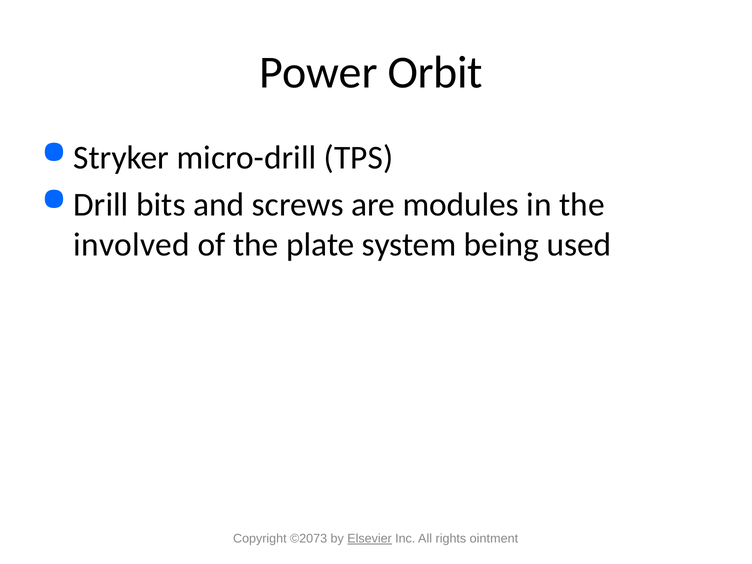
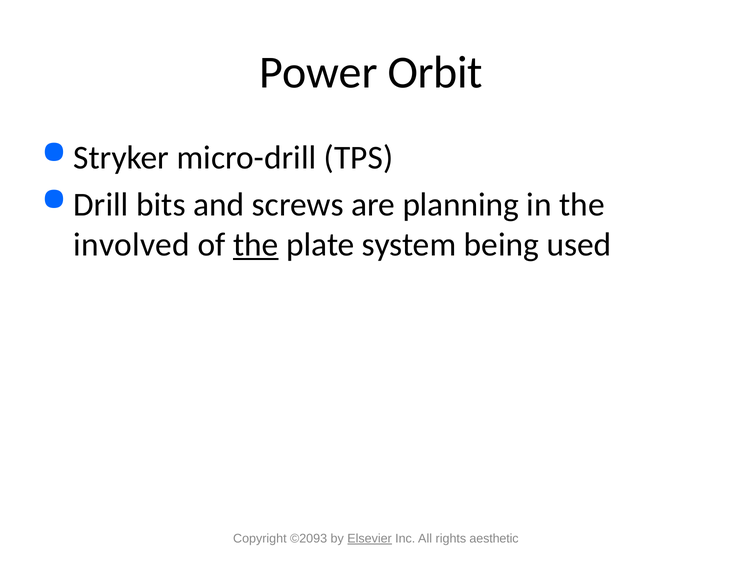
modules: modules -> planning
the at (256, 245) underline: none -> present
©2073: ©2073 -> ©2093
ointment: ointment -> aesthetic
